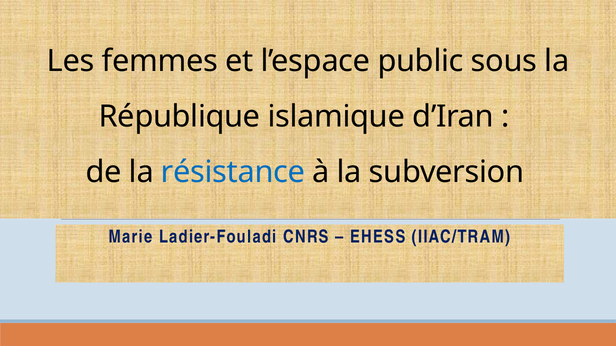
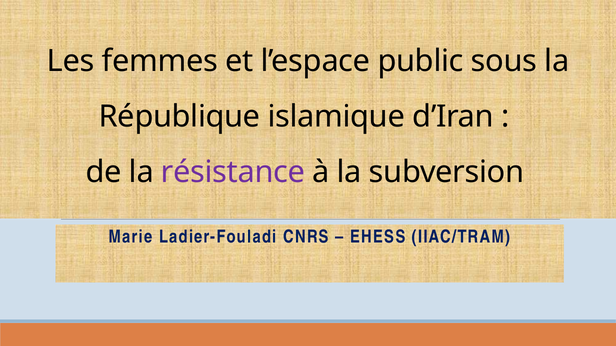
résistance colour: blue -> purple
